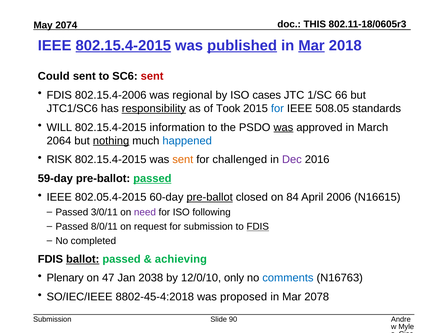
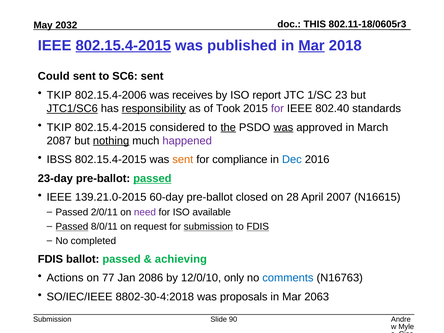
2074: 2074 -> 2032
published underline: present -> none
sent at (152, 76) colour: red -> black
FDIS at (59, 95): FDIS -> TKIP
regional: regional -> receives
cases: cases -> report
66: 66 -> 23
JTC1/SC6 underline: none -> present
for at (277, 108) colour: blue -> purple
508.05: 508.05 -> 802.40
WILL at (59, 127): WILL -> TKIP
information: information -> considered
the underline: none -> present
2064: 2064 -> 2087
happened colour: blue -> purple
RISK: RISK -> IBSS
challenged: challenged -> compliance
Dec colour: purple -> blue
59-day: 59-day -> 23-day
802.05.4-2015: 802.05.4-2015 -> 139.21.0-2015
pre-ballot at (210, 197) underline: present -> none
84: 84 -> 28
2006: 2006 -> 2007
3/0/11: 3/0/11 -> 2/0/11
following: following -> available
Passed at (72, 227) underline: none -> present
submission at (208, 227) underline: none -> present
ballot underline: present -> none
Plenary: Plenary -> Actions
47: 47 -> 77
2038: 2038 -> 2086
8802-45-4:2018: 8802-45-4:2018 -> 8802-30-4:2018
proposed: proposed -> proposals
2078: 2078 -> 2063
